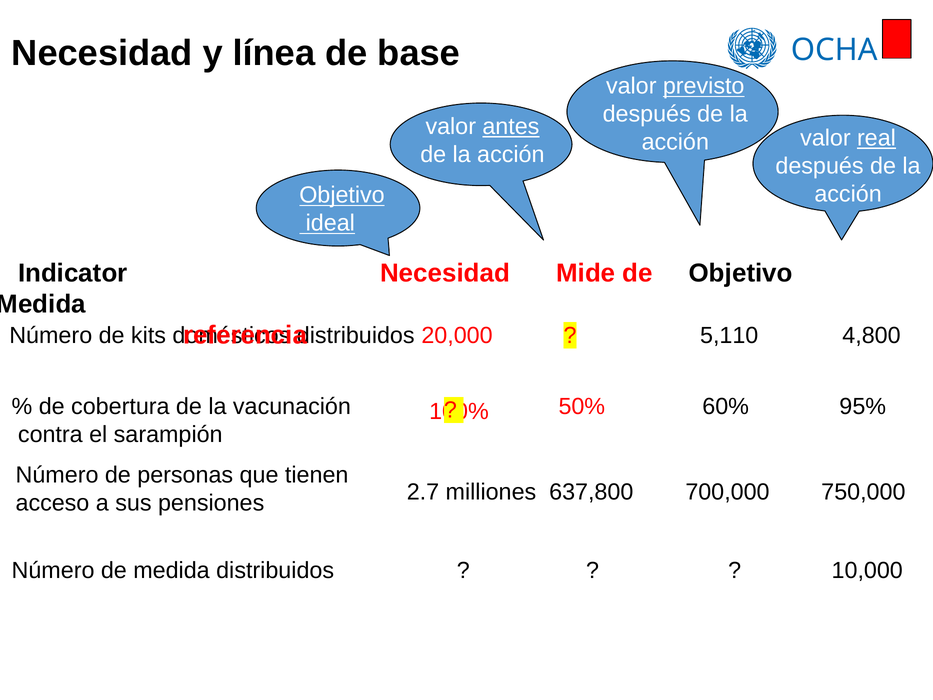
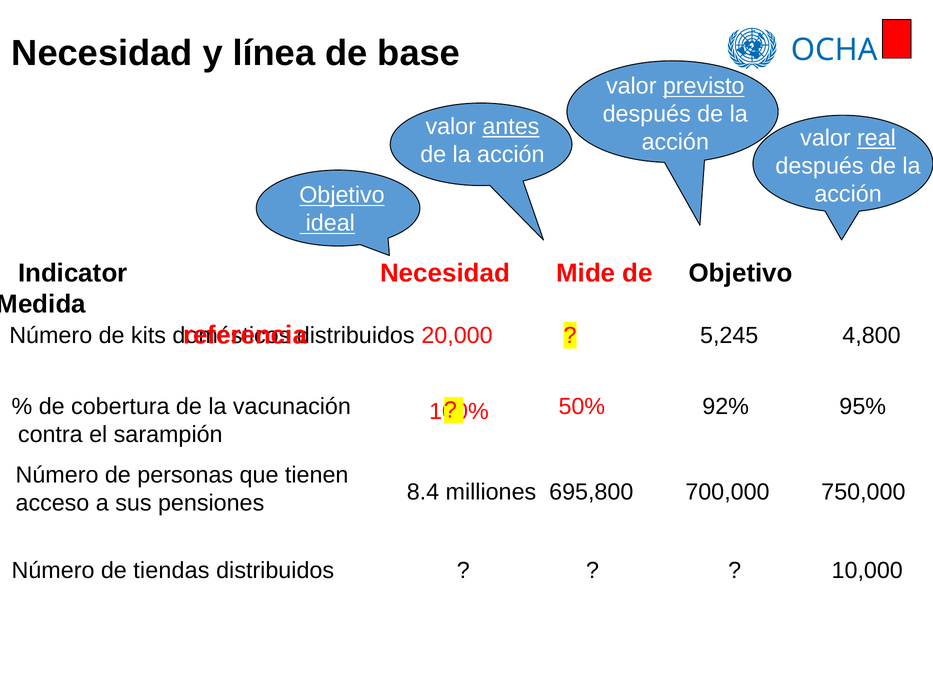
5,110: 5,110 -> 5,245
60%: 60% -> 92%
2.7: 2.7 -> 8.4
637,800: 637,800 -> 695,800
de medida: medida -> tiendas
